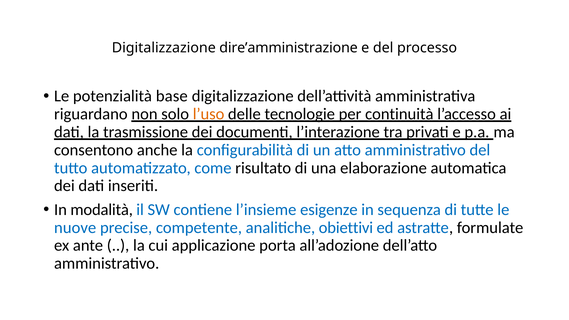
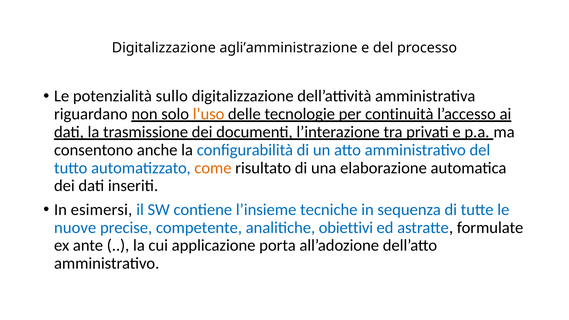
dire’amministrazione: dire’amministrazione -> agli’amministrazione
base: base -> sullo
come colour: blue -> orange
modalità: modalità -> esimersi
esigenze: esigenze -> tecniche
